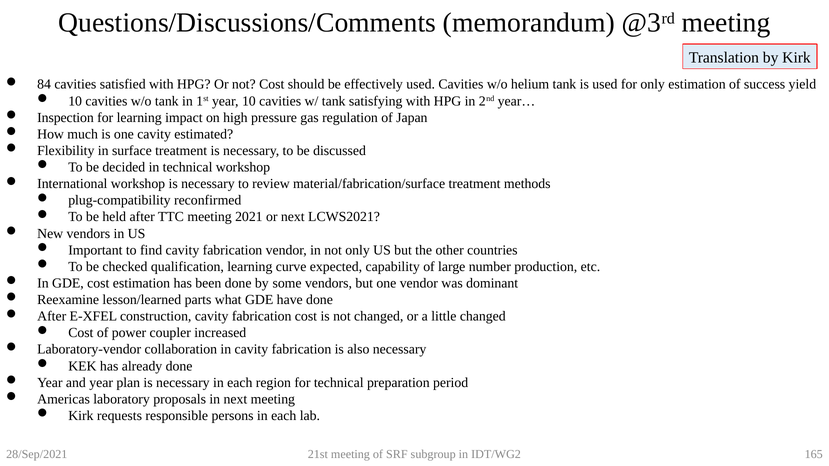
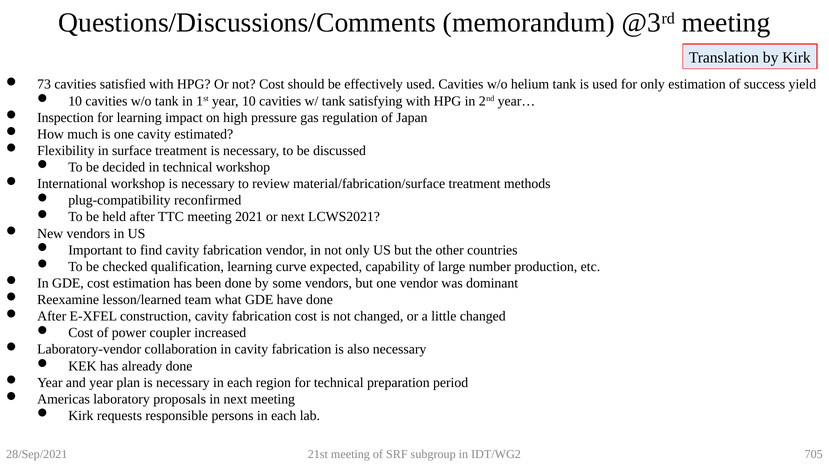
84: 84 -> 73
parts: parts -> team
165: 165 -> 705
